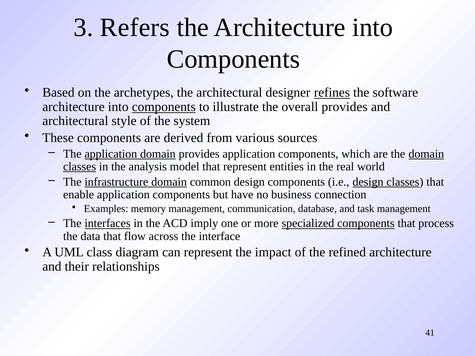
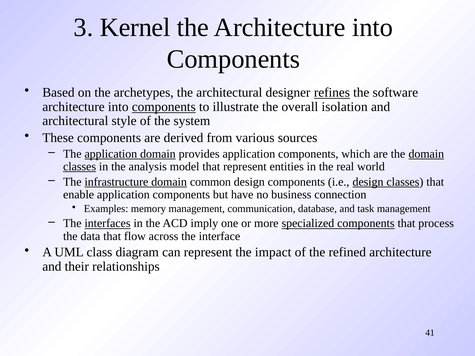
Refers: Refers -> Kernel
overall provides: provides -> isolation
